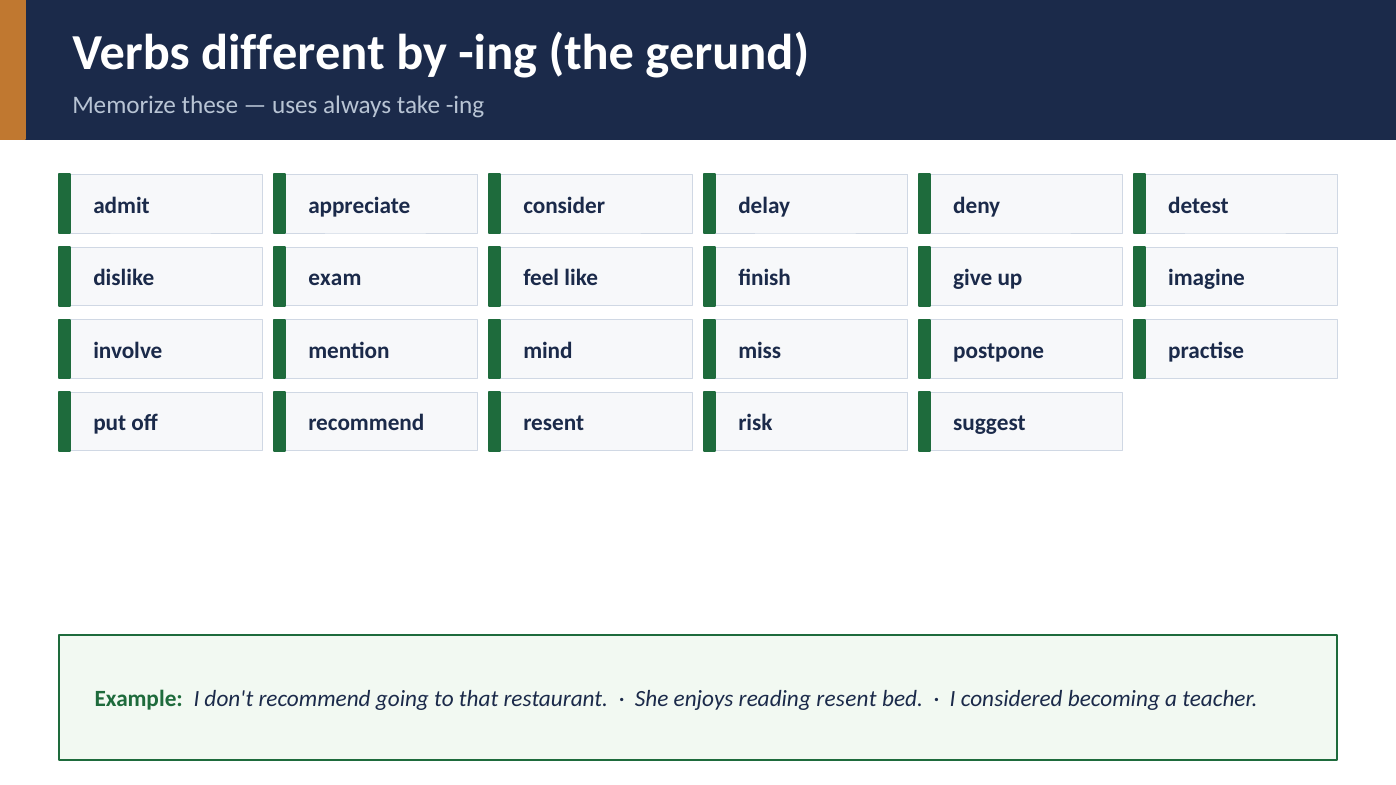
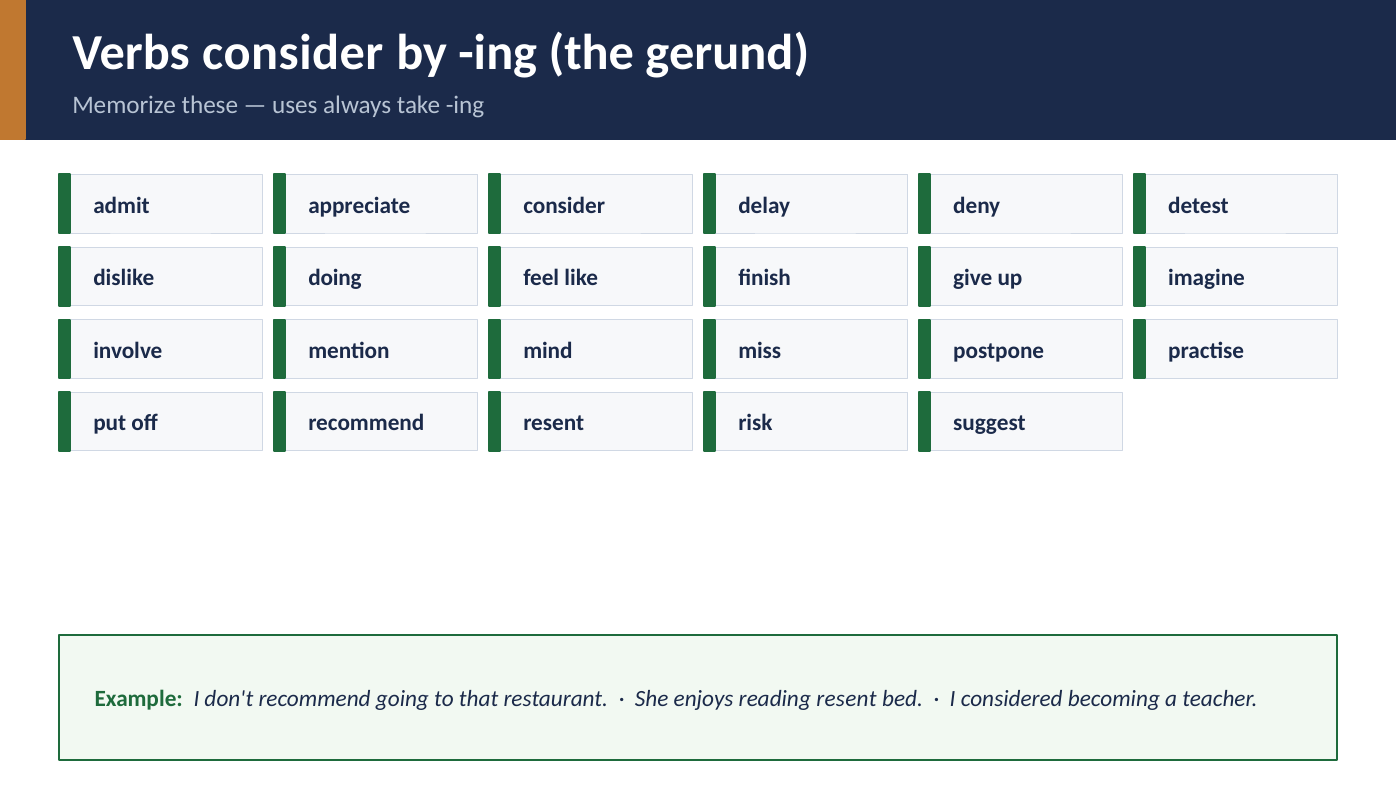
Verbs different: different -> consider
exam: exam -> doing
